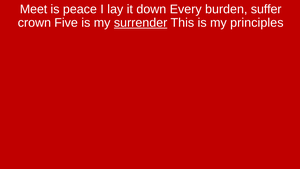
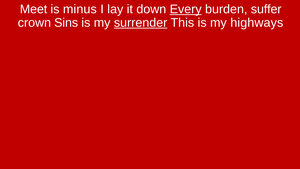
peace: peace -> minus
Every underline: none -> present
Five: Five -> Sins
principles: principles -> highways
